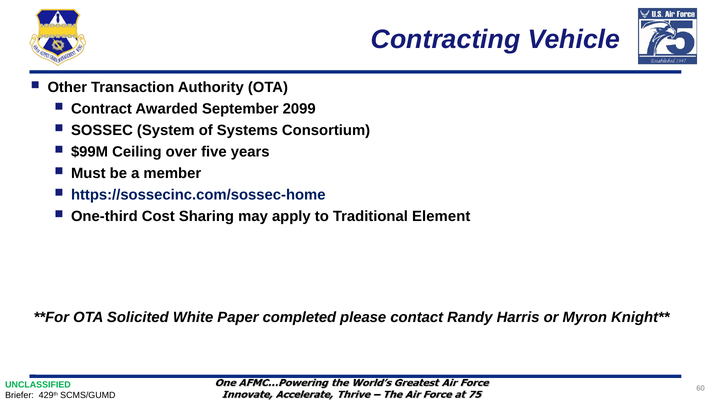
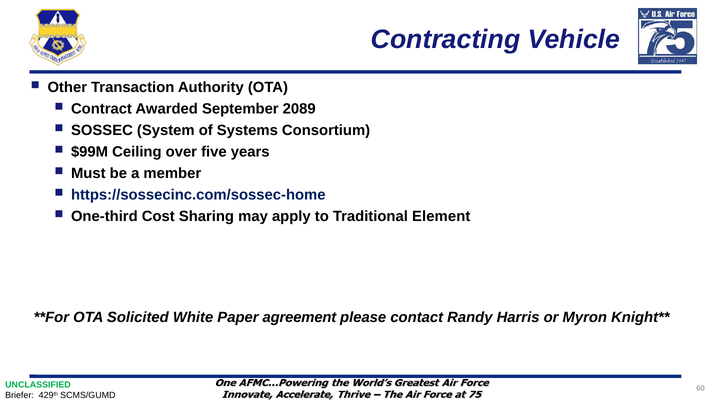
2099: 2099 -> 2089
completed: completed -> agreement
